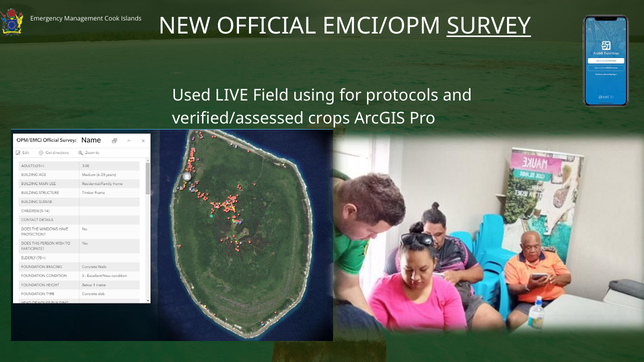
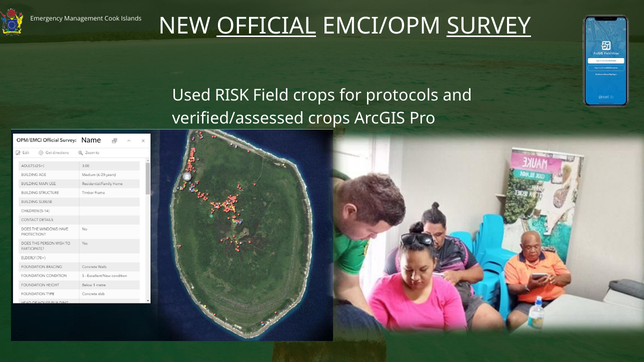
OFFICIAL underline: none -> present
LIVE: LIVE -> RISK
Field using: using -> crops
